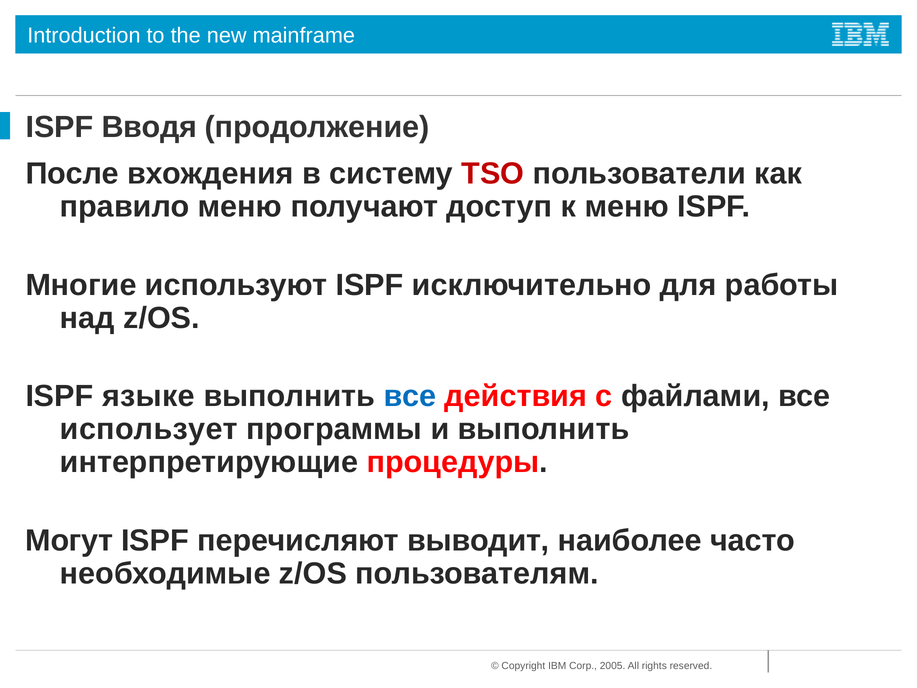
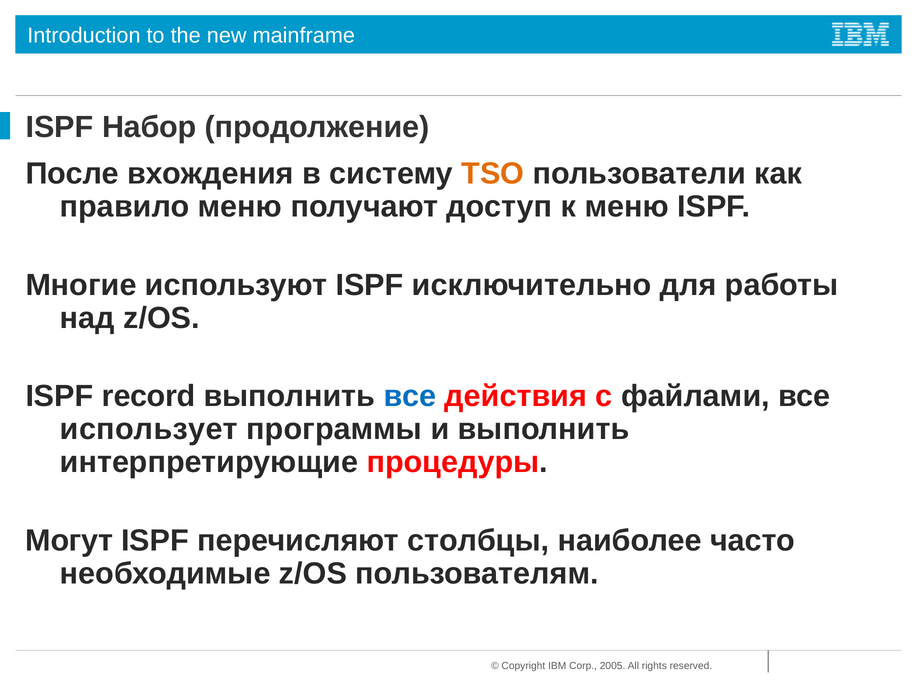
Вводя: Вводя -> Набор
TSO colour: red -> orange
языке: языке -> record
выводит: выводит -> столбцы
